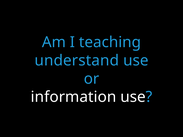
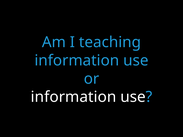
understand at (77, 61): understand -> information
